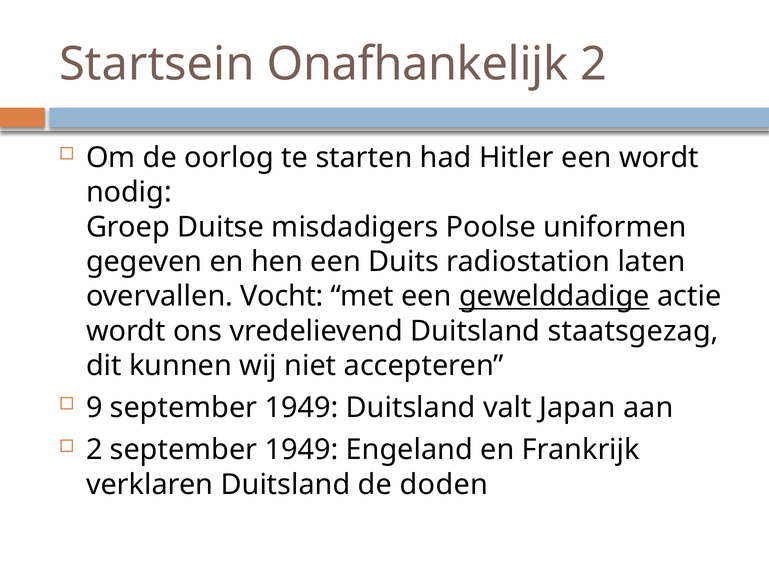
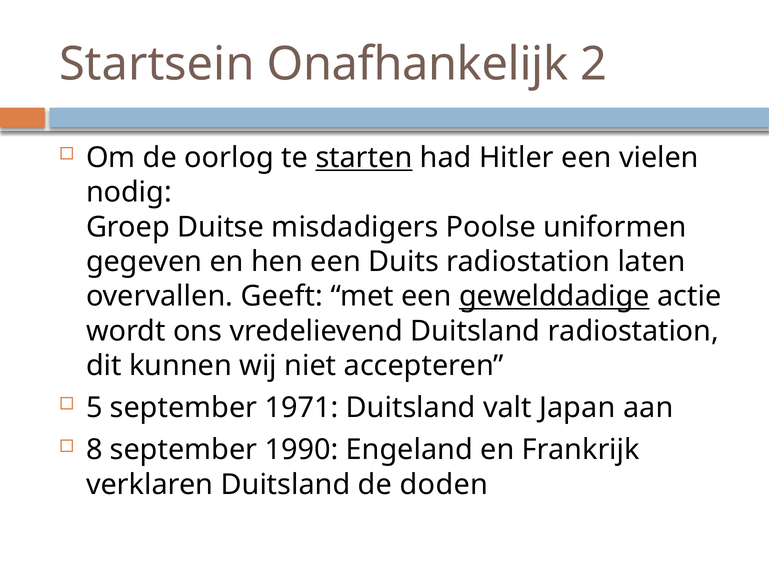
starten underline: none -> present
een wordt: wordt -> vielen
Vocht: Vocht -> Geeft
Duitsland staatsgezag: staatsgezag -> radiostation
9: 9 -> 5
1949 at (302, 408): 1949 -> 1971
2 at (94, 450): 2 -> 8
1949 at (302, 450): 1949 -> 1990
